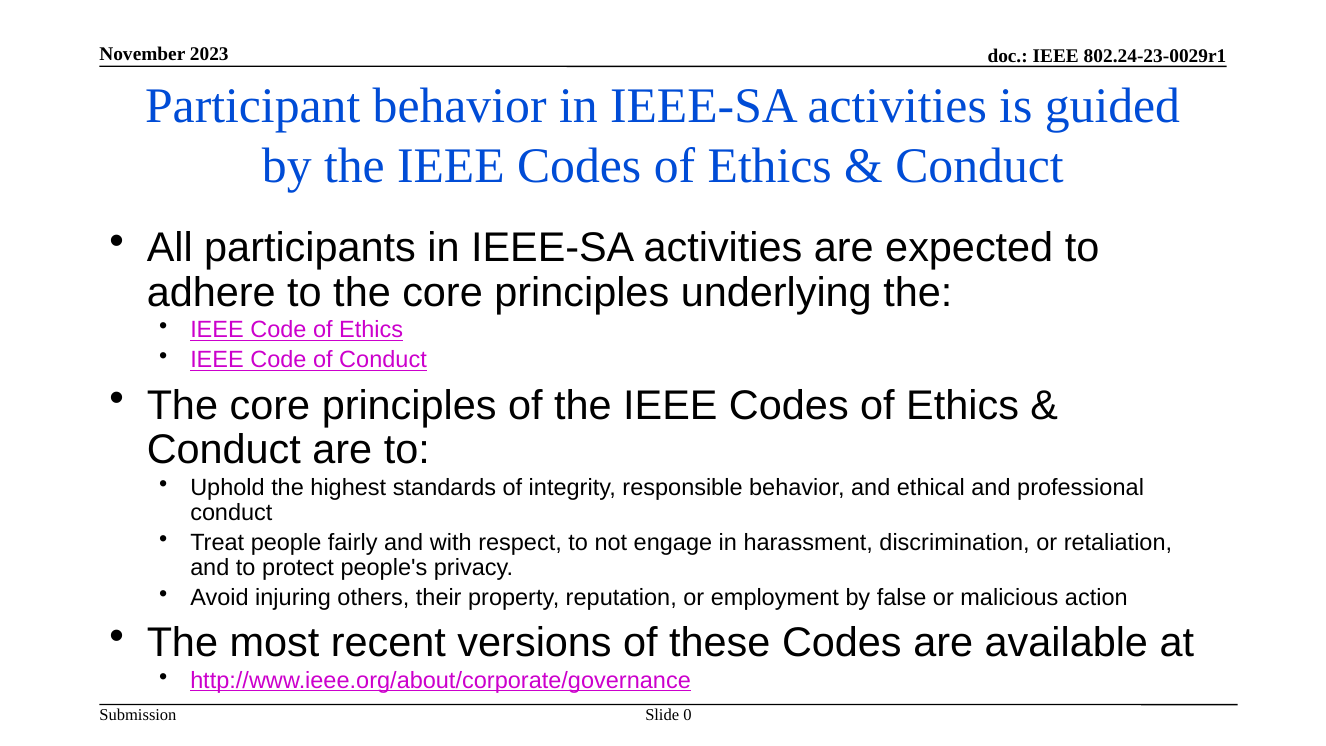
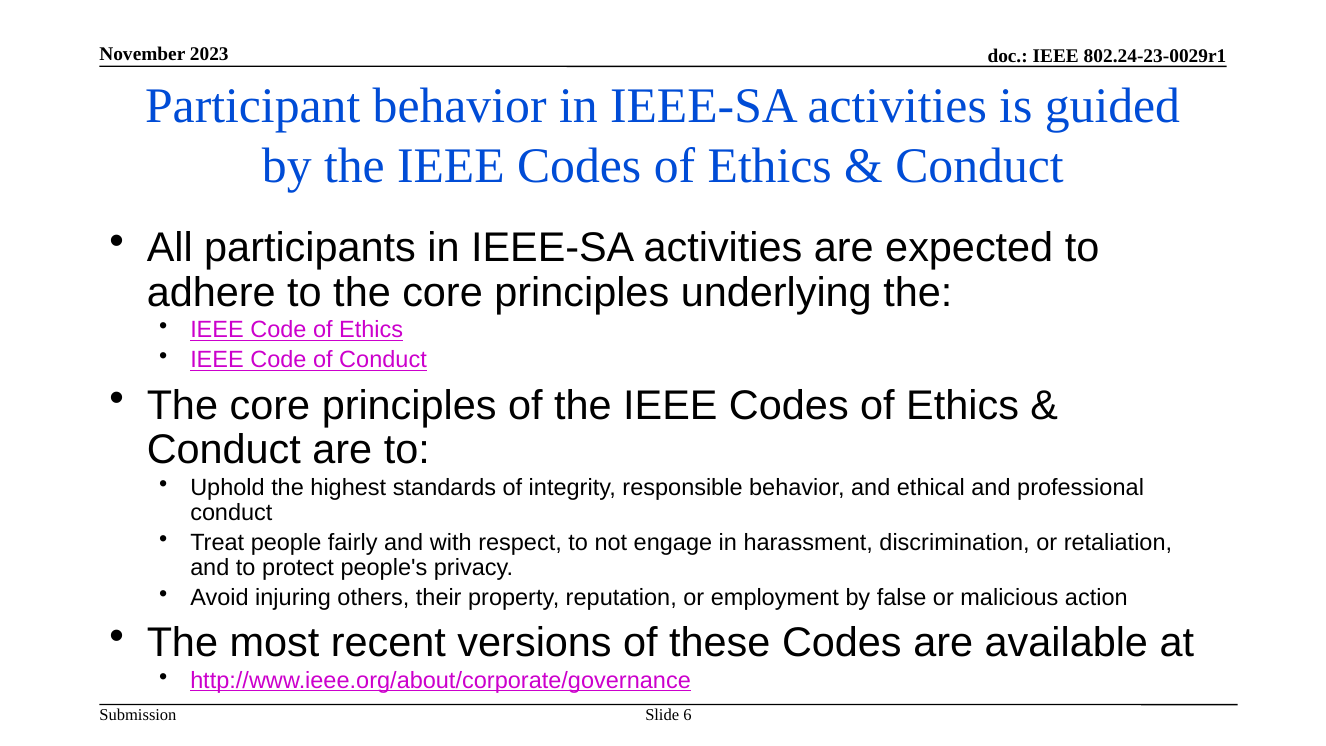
0: 0 -> 6
